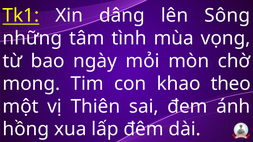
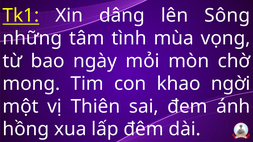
theo: theo -> ngời
